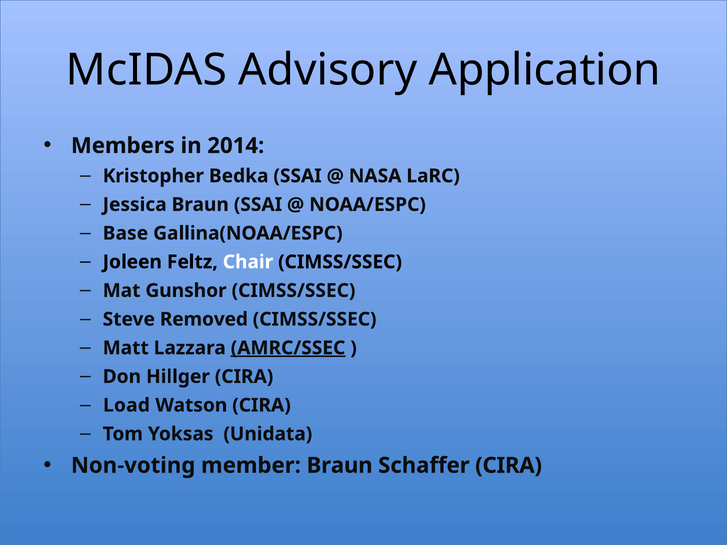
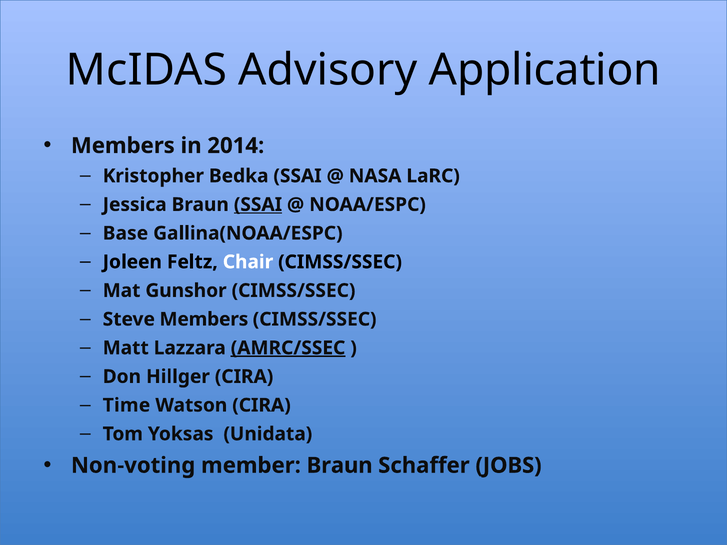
SSAI at (258, 205) underline: none -> present
Steve Removed: Removed -> Members
Load: Load -> Time
Schaffer CIRA: CIRA -> JOBS
